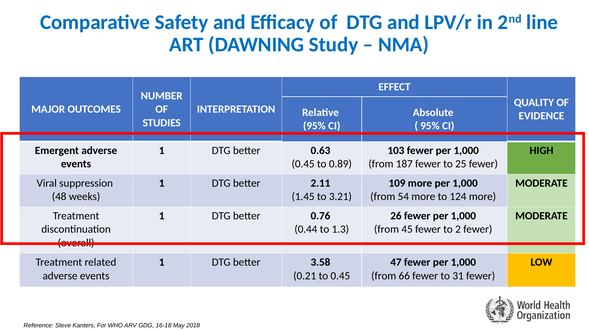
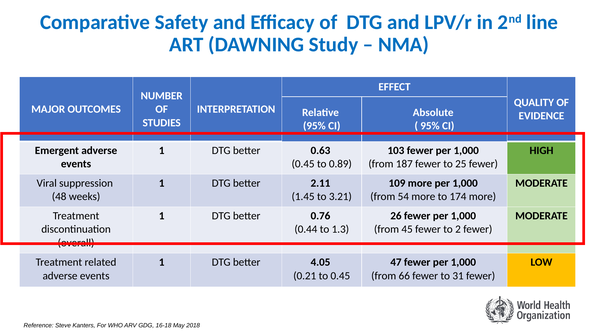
124: 124 -> 174
3.58: 3.58 -> 4.05
